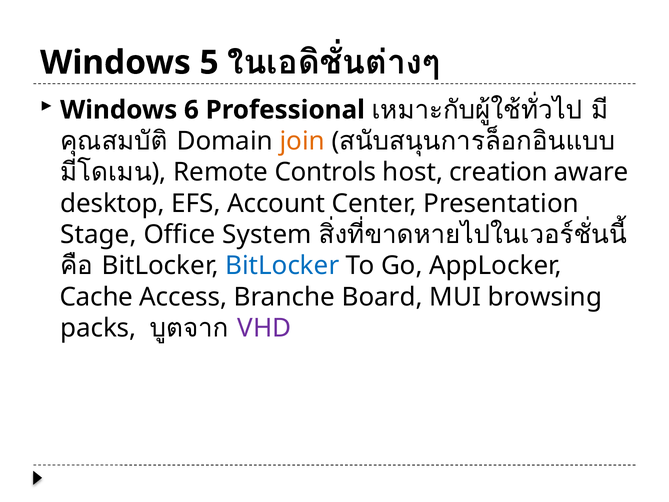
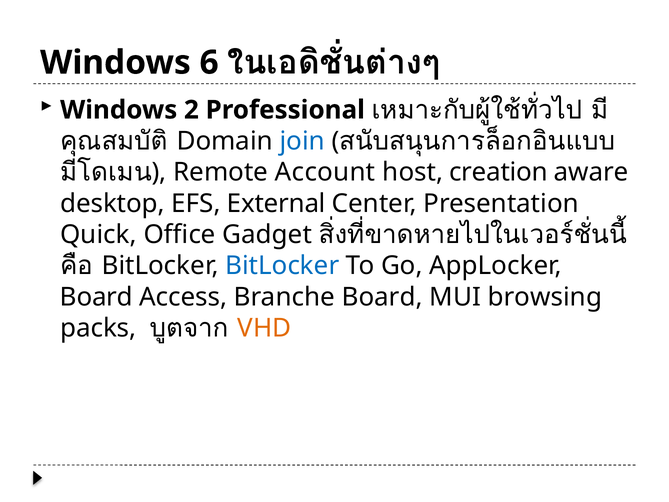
5: 5 -> 6
6: 6 -> 2
join colour: orange -> blue
Controls: Controls -> Account
Account: Account -> External
Stage: Stage -> Quick
System: System -> Gadget
Cache at (96, 297): Cache -> Board
VHD colour: purple -> orange
